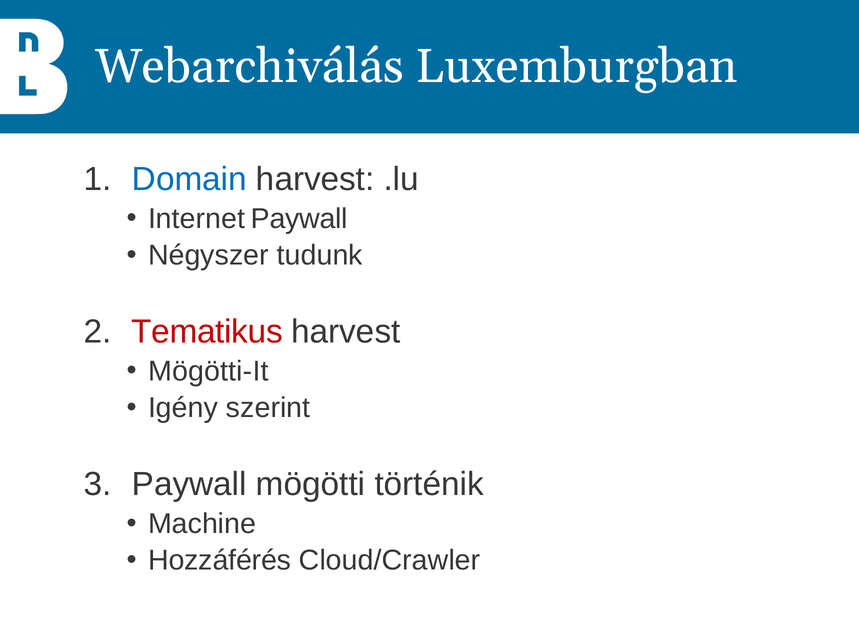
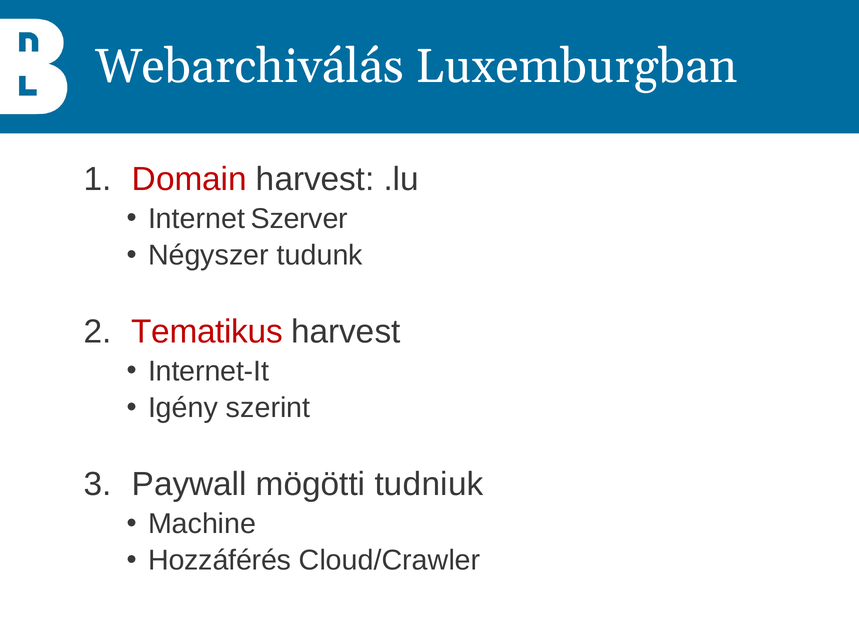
Domain colour: blue -> red
Internet Paywall: Paywall -> Szerver
Mögötti-It: Mögötti-It -> Internet-It
történik: történik -> tudniuk
